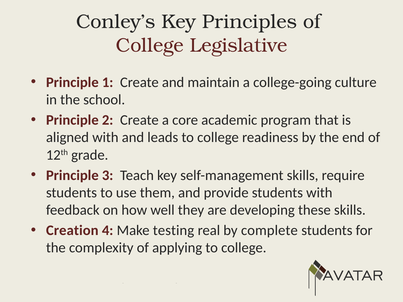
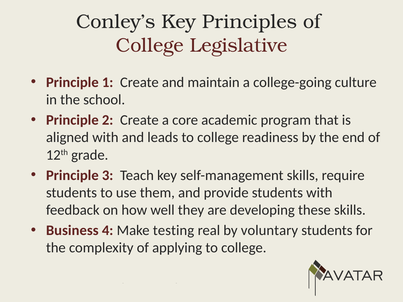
Creation: Creation -> Business
complete: complete -> voluntary
